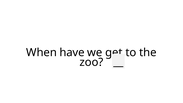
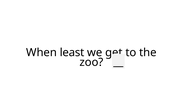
have: have -> least
